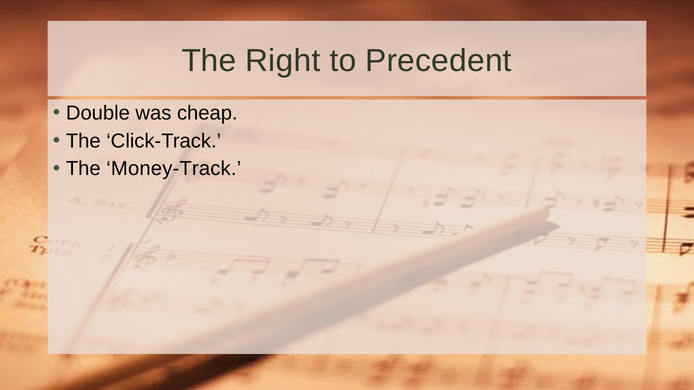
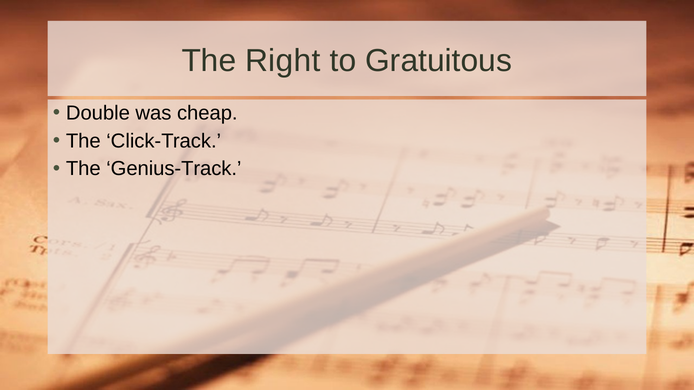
Precedent: Precedent -> Gratuitous
Money-Track: Money-Track -> Genius-Track
